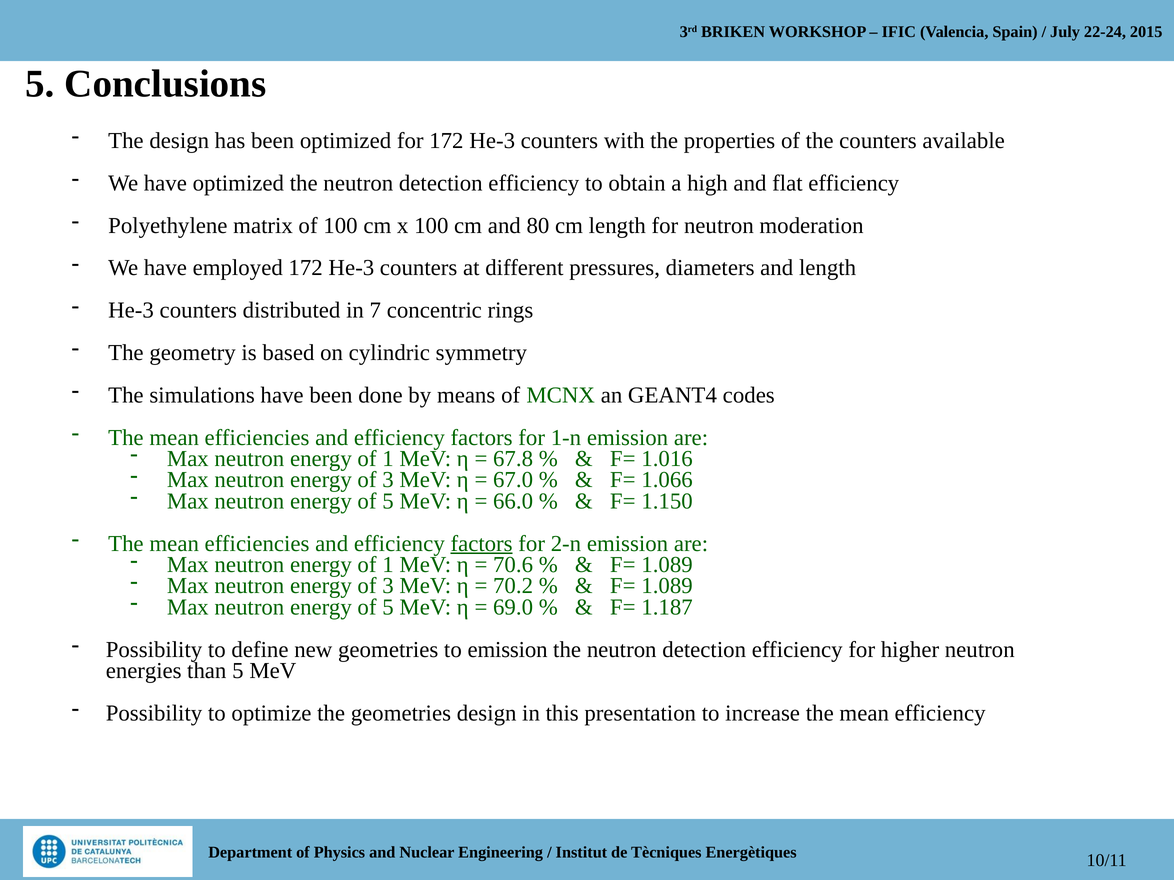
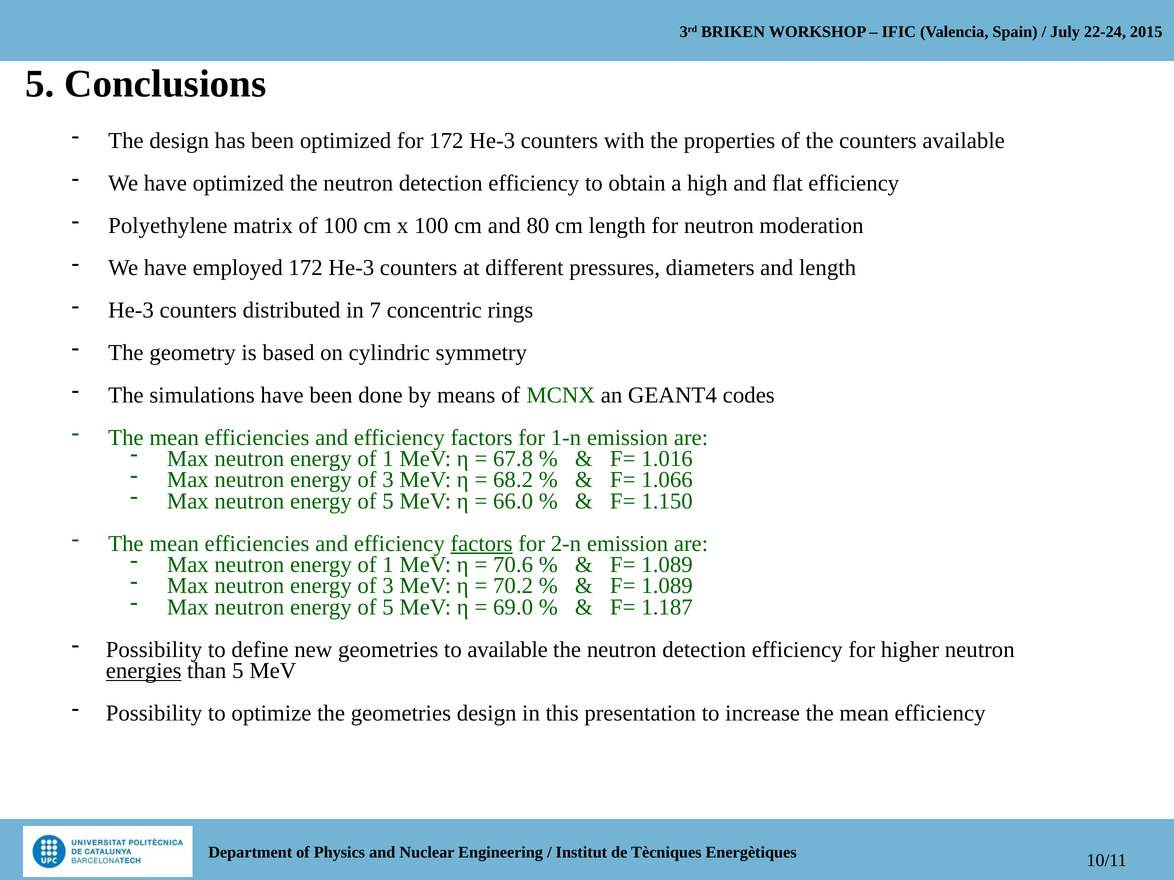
67.0: 67.0 -> 68.2
to emission: emission -> available
energies underline: none -> present
